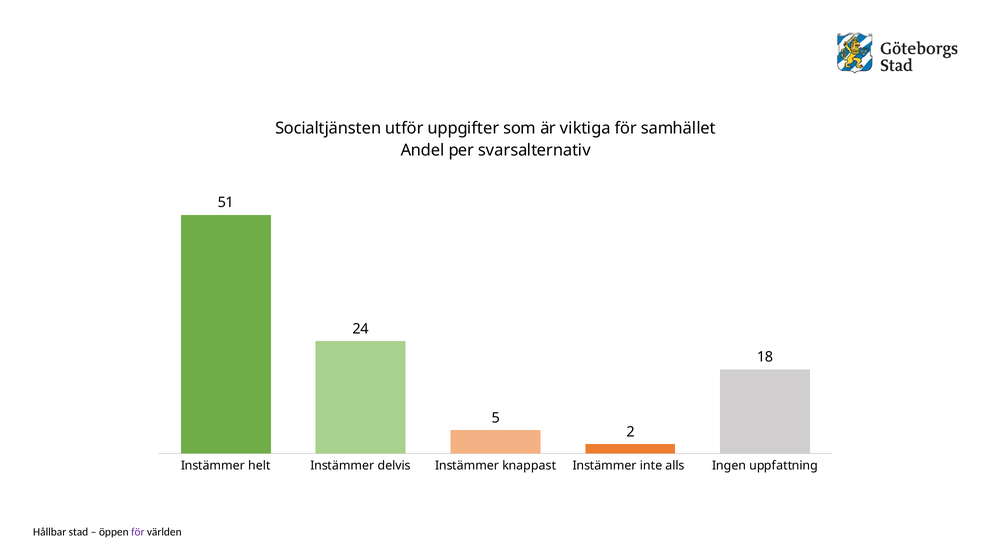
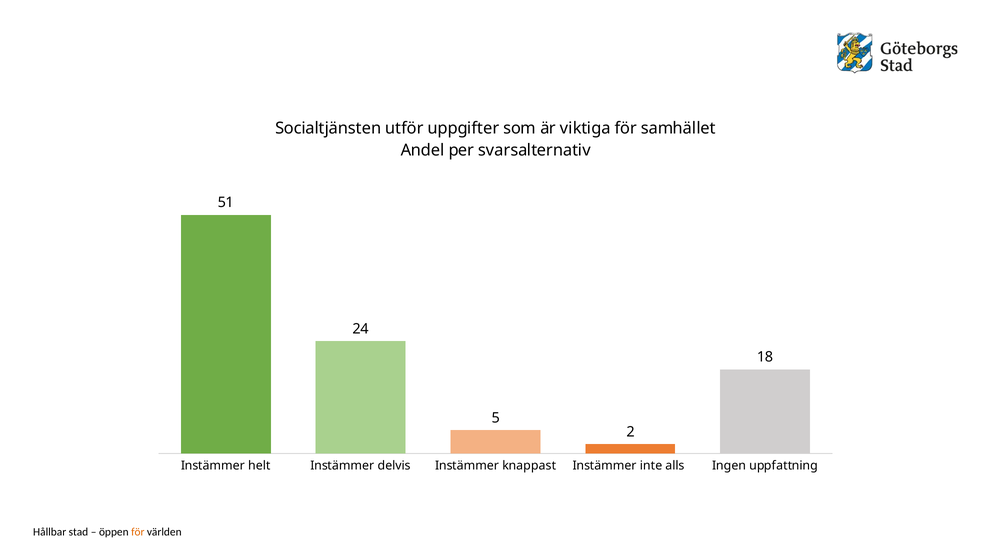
för at (138, 531) colour: purple -> orange
